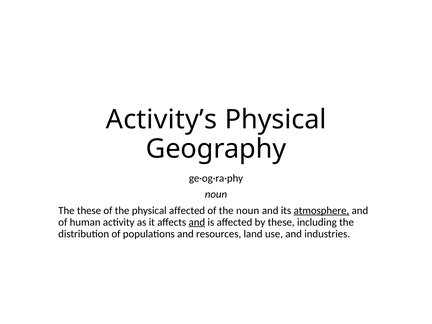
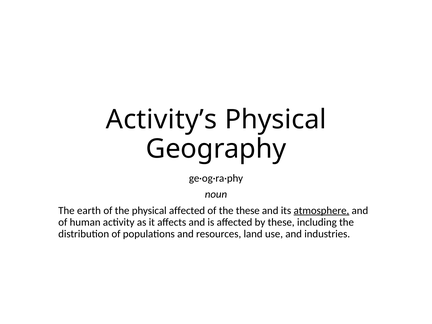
The these: these -> earth
the noun: noun -> these
and at (197, 222) underline: present -> none
